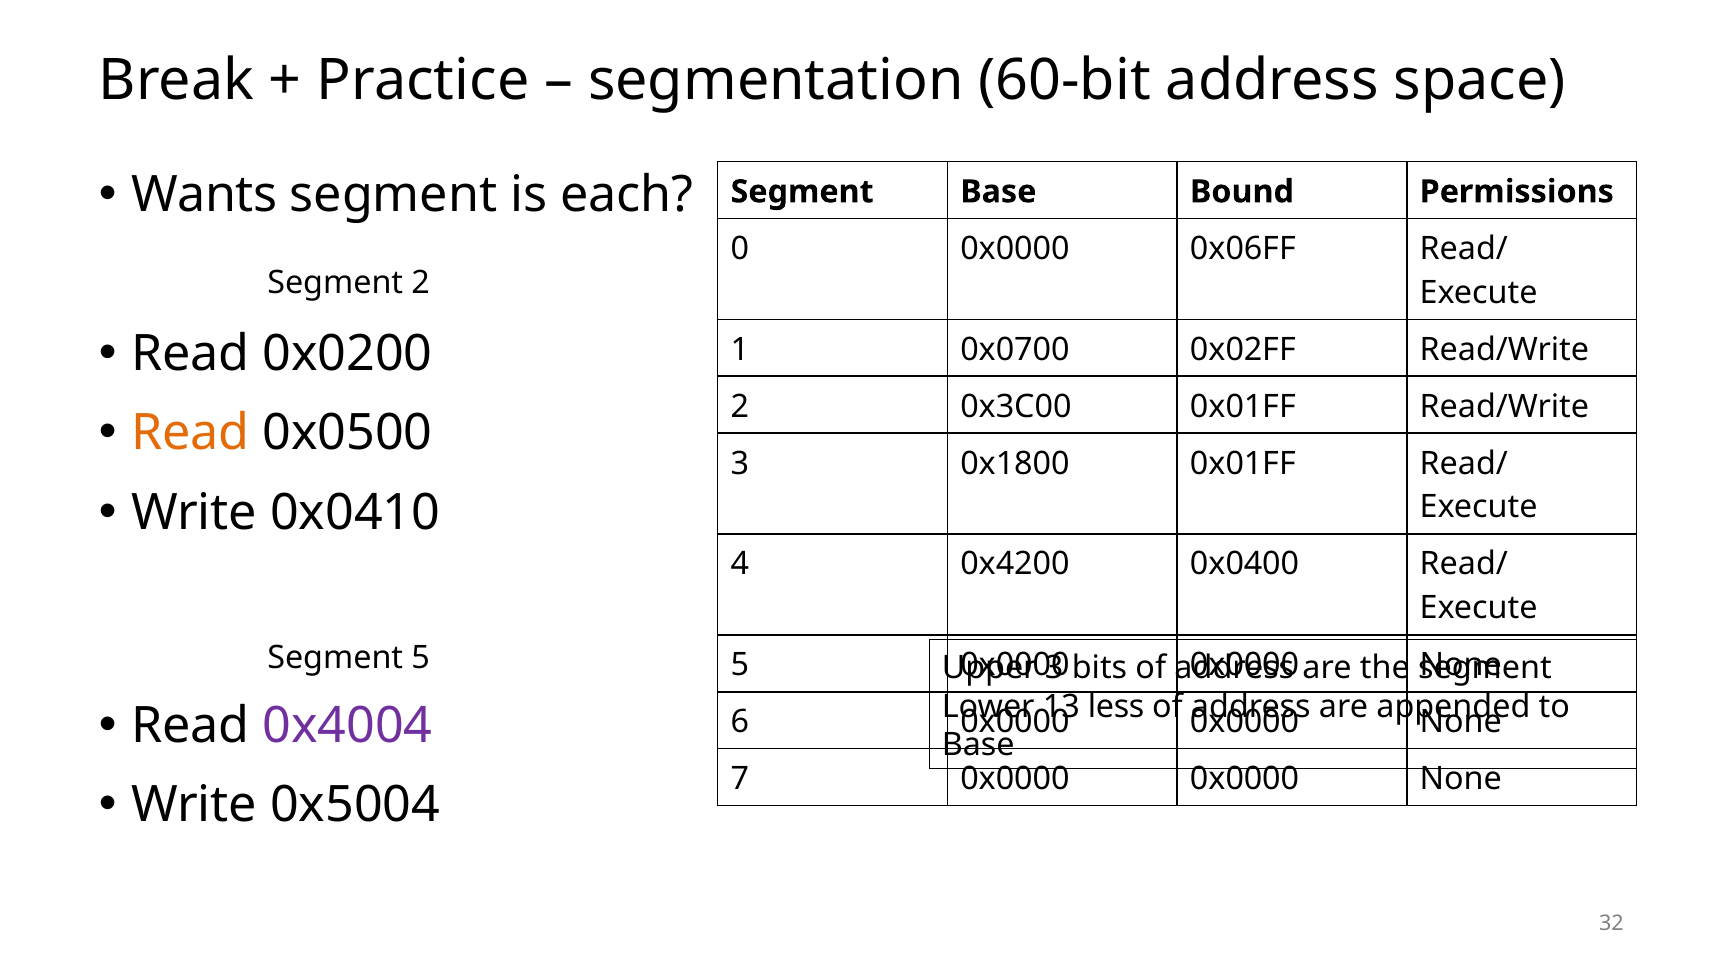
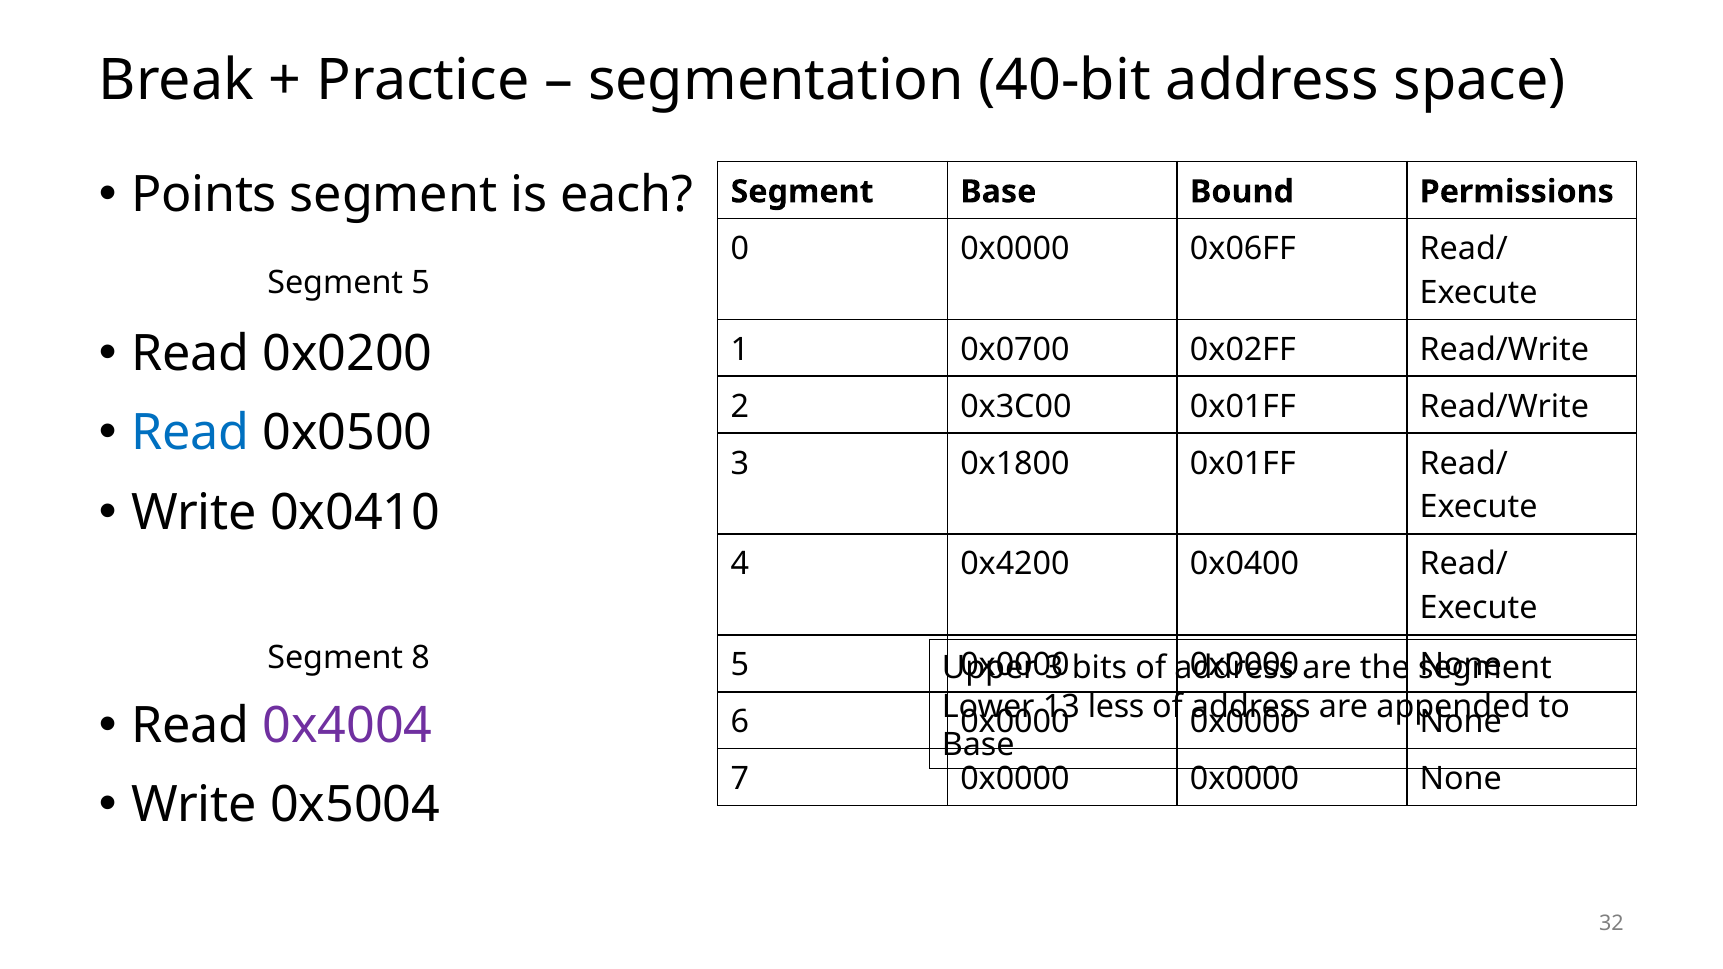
60-bit: 60-bit -> 40-bit
Wants: Wants -> Points
Segment 2: 2 -> 5
Read at (190, 433) colour: orange -> blue
Segment 5: 5 -> 8
